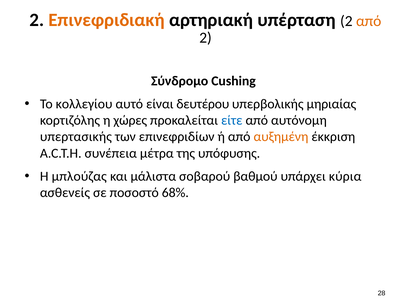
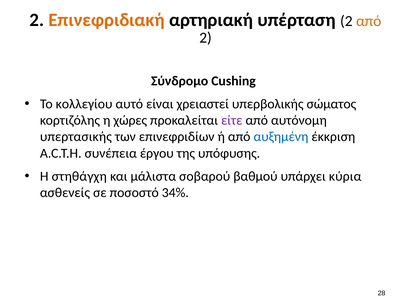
δευτέρου: δευτέρου -> χρειαστεί
μηριαίας: μηριαίας -> σώματος
είτε colour: blue -> purple
αυξημένη colour: orange -> blue
μέτρα: μέτρα -> έργου
μπλούζας: μπλούζας -> στηθάγχη
68%: 68% -> 34%
